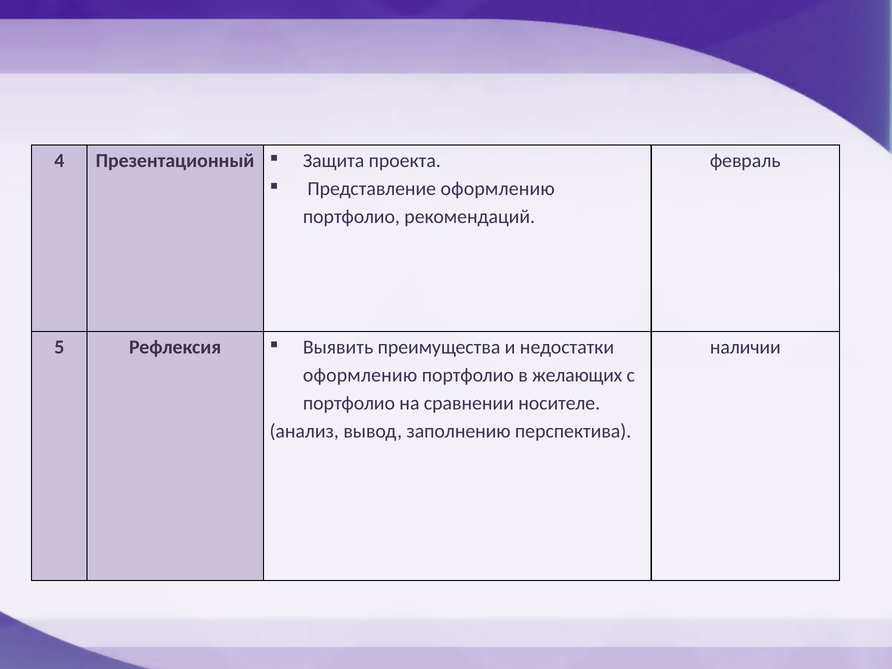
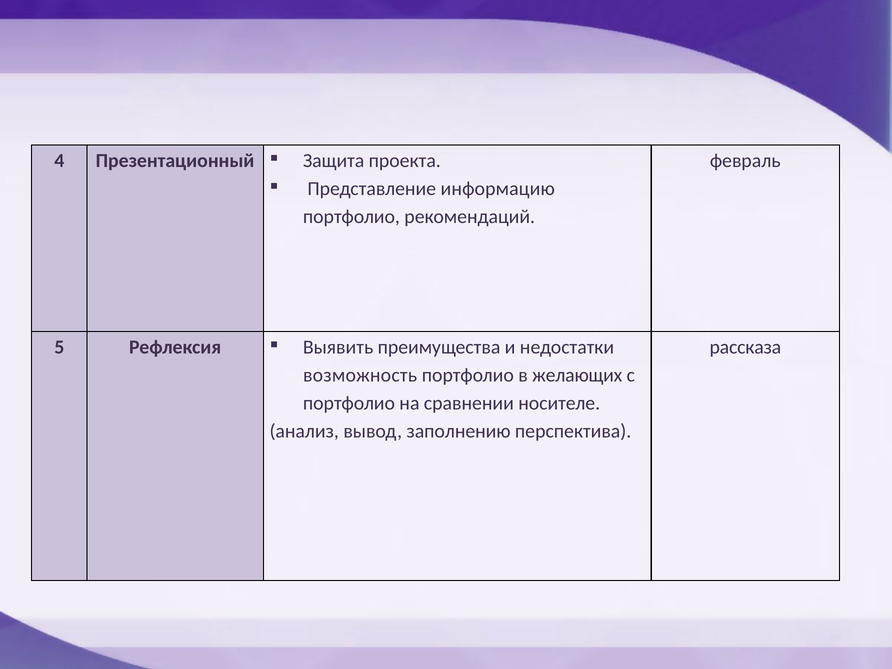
Представление оформлению: оформлению -> информацию
наличии: наличии -> рассказа
оформлению at (360, 375): оформлению -> возможность
